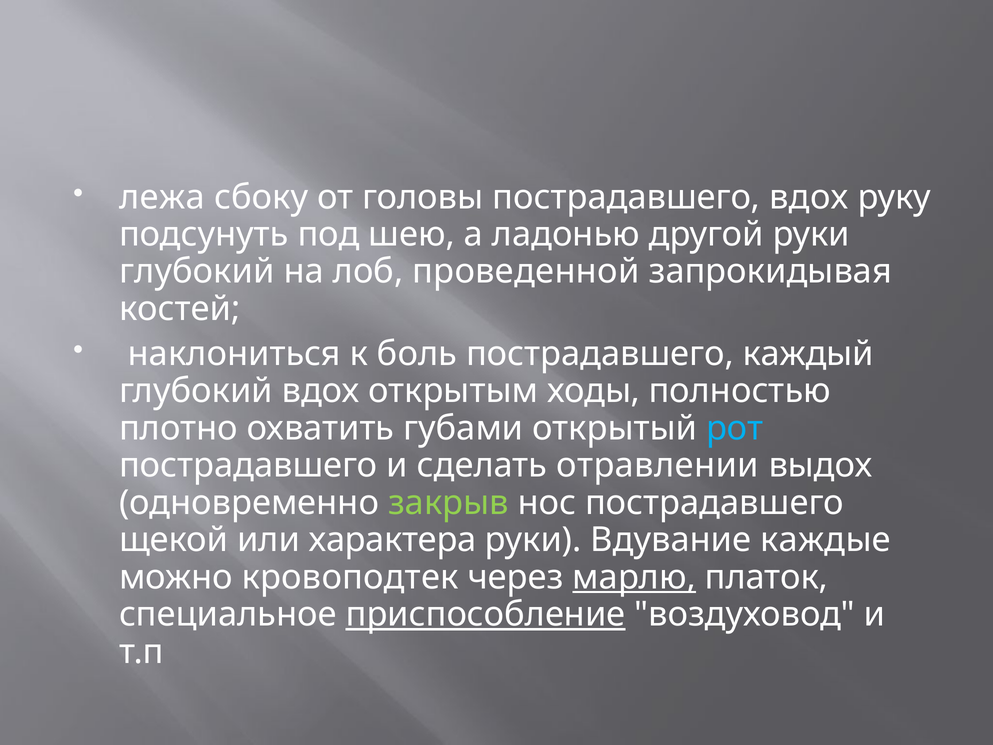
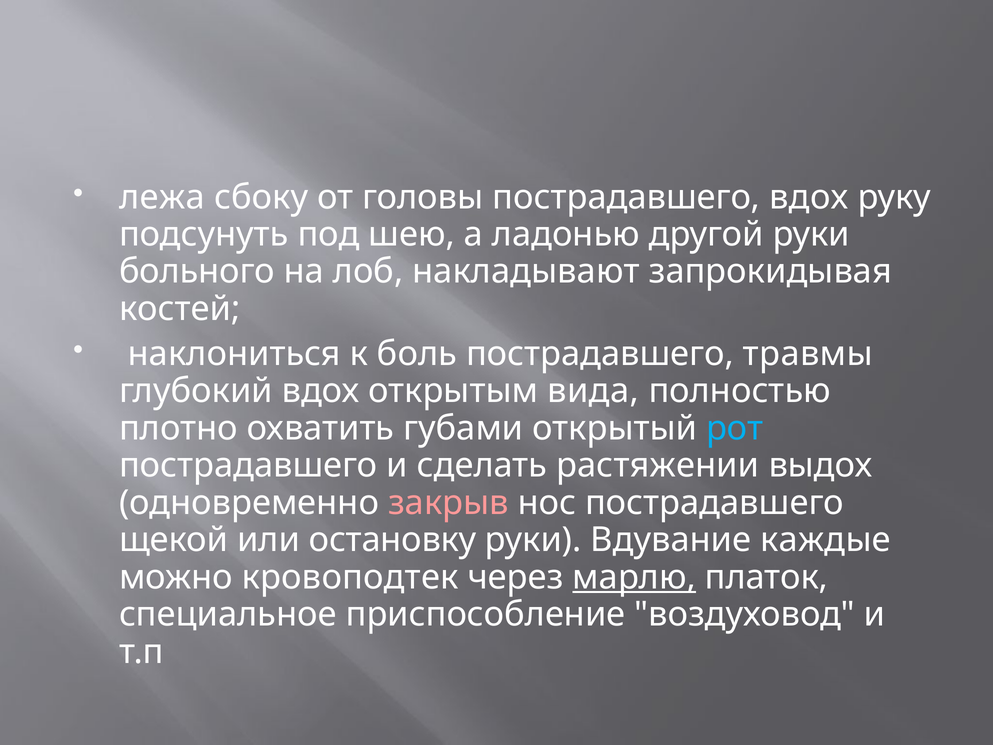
глубокий at (197, 272): глубокий -> больного
проведенной: проведенной -> накладывают
каждый: каждый -> травмы
ходы: ходы -> вида
отравлении: отравлении -> растяжении
закрыв colour: light green -> pink
характера: характера -> остановку
приспособление underline: present -> none
